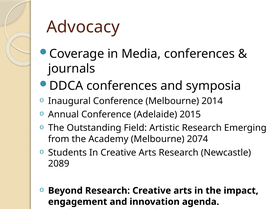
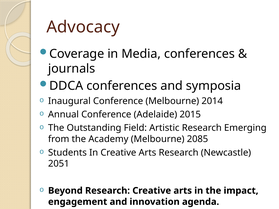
2074: 2074 -> 2085
2089: 2089 -> 2051
